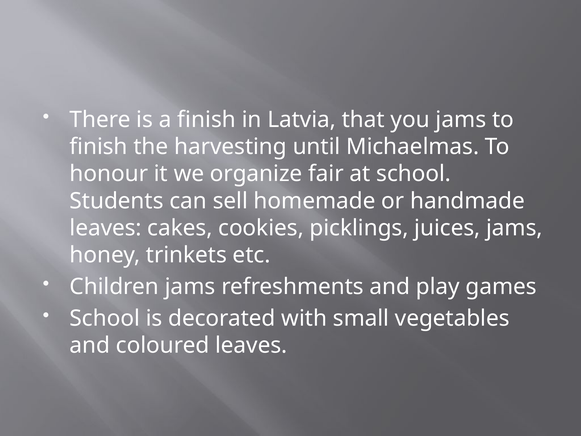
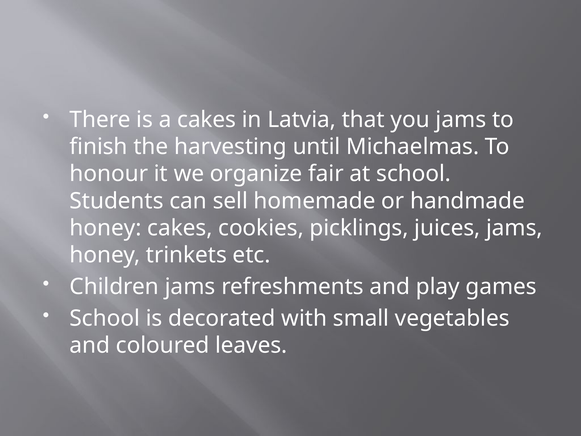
a finish: finish -> cakes
leaves at (106, 228): leaves -> honey
